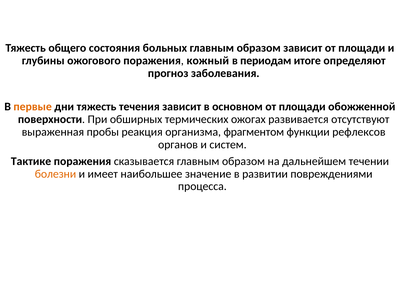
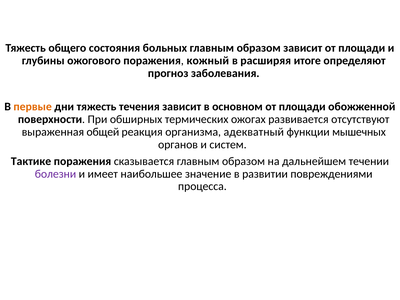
периодам: периодам -> расширяя
пробы: пробы -> общей
фрагментом: фрагментом -> адекватный
рефлексов: рефлексов -> мышечных
болезни colour: orange -> purple
